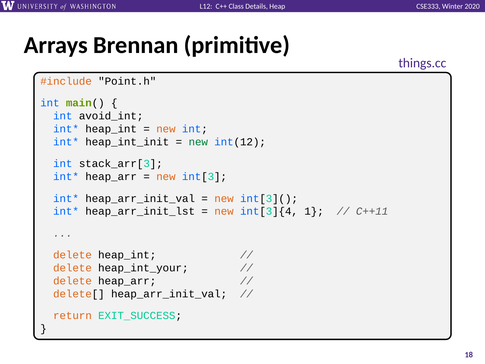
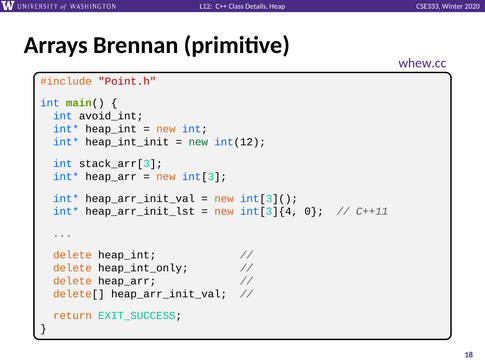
things.cc: things.cc -> whew.cc
Point.h colour: black -> red
1: 1 -> 0
heap_int_your: heap_int_your -> heap_int_only
